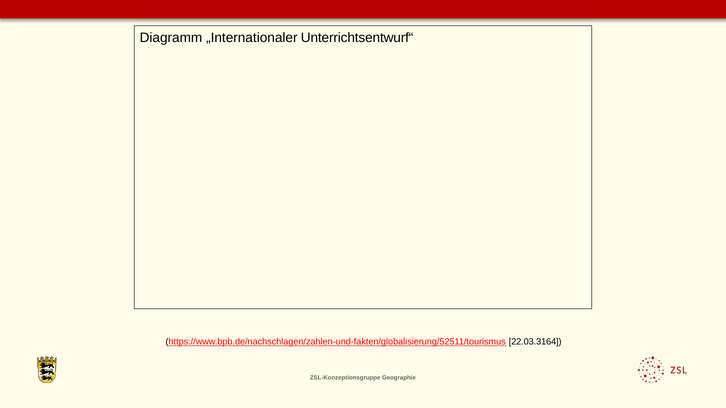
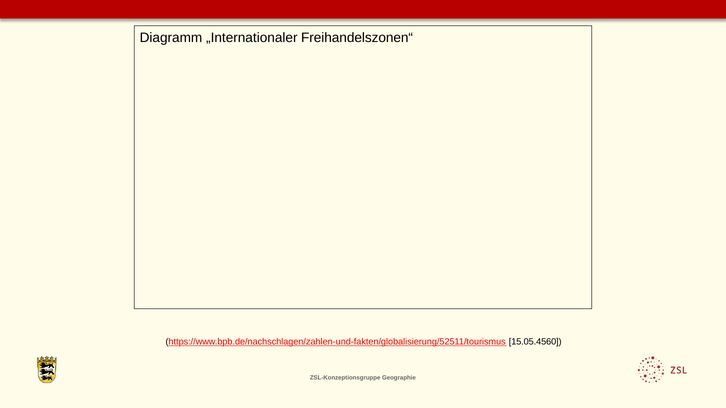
Unterrichtsentwurf“: Unterrichtsentwurf“ -> Freihandelszonen“
22.03.3164: 22.03.3164 -> 15.05.4560
